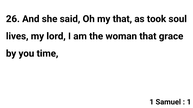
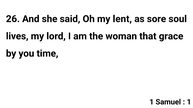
my that: that -> lent
took: took -> sore
